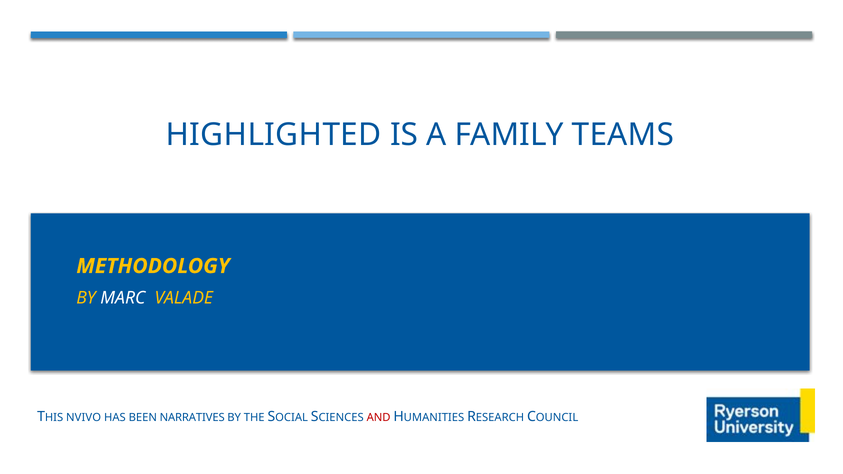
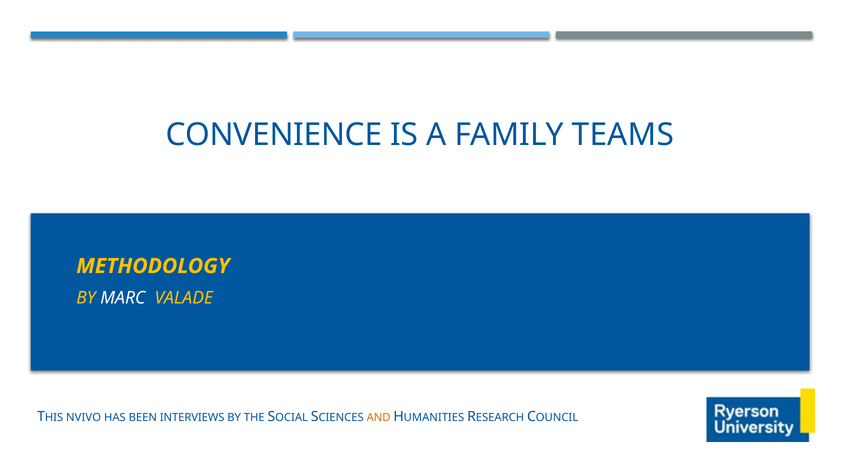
HIGHLIGHTED: HIGHLIGHTED -> CONVENIENCE
NARRATIVES: NARRATIVES -> INTERVIEWS
AND colour: red -> orange
